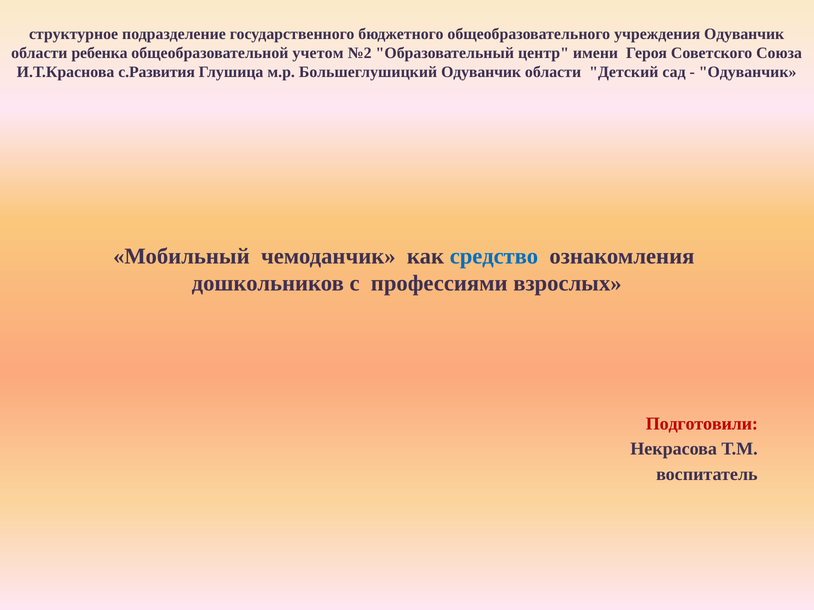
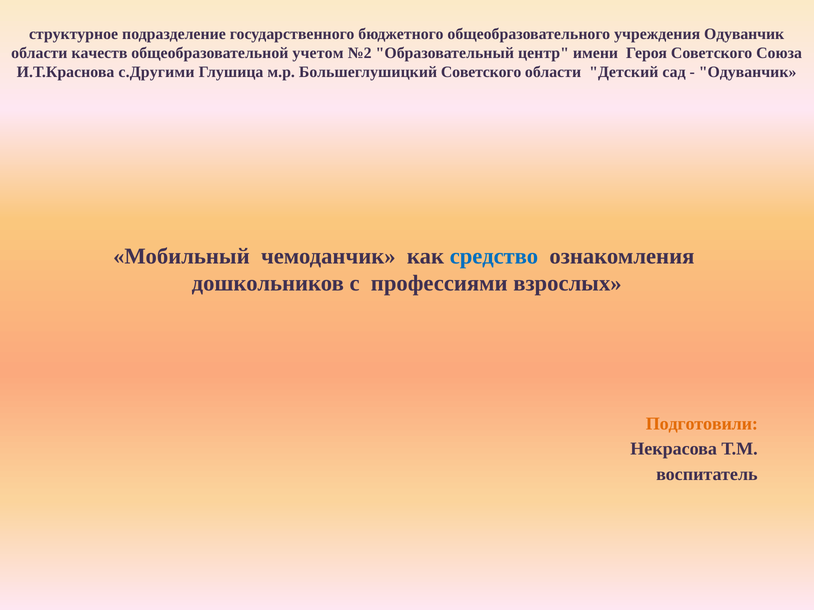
ребенка: ребенка -> качеств
с.Развития: с.Развития -> с.Другими
Большеглушицкий Одуванчик: Одуванчик -> Советского
Подготовили colour: red -> orange
